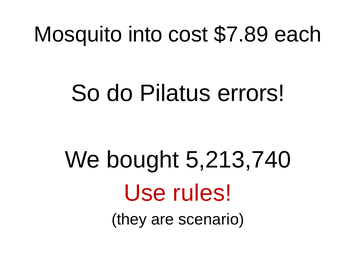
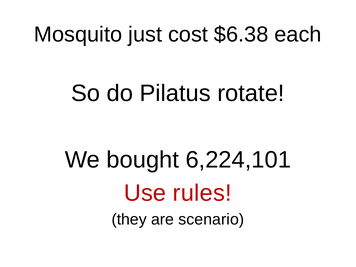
into: into -> just
$7.89: $7.89 -> $6.38
errors: errors -> rotate
5,213,740: 5,213,740 -> 6,224,101
